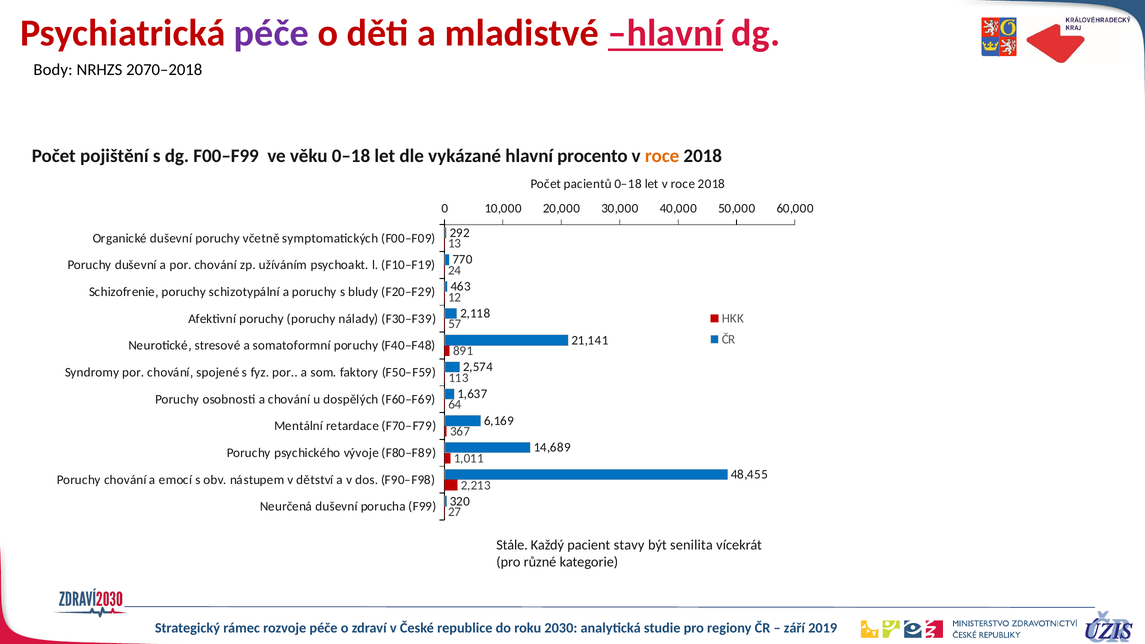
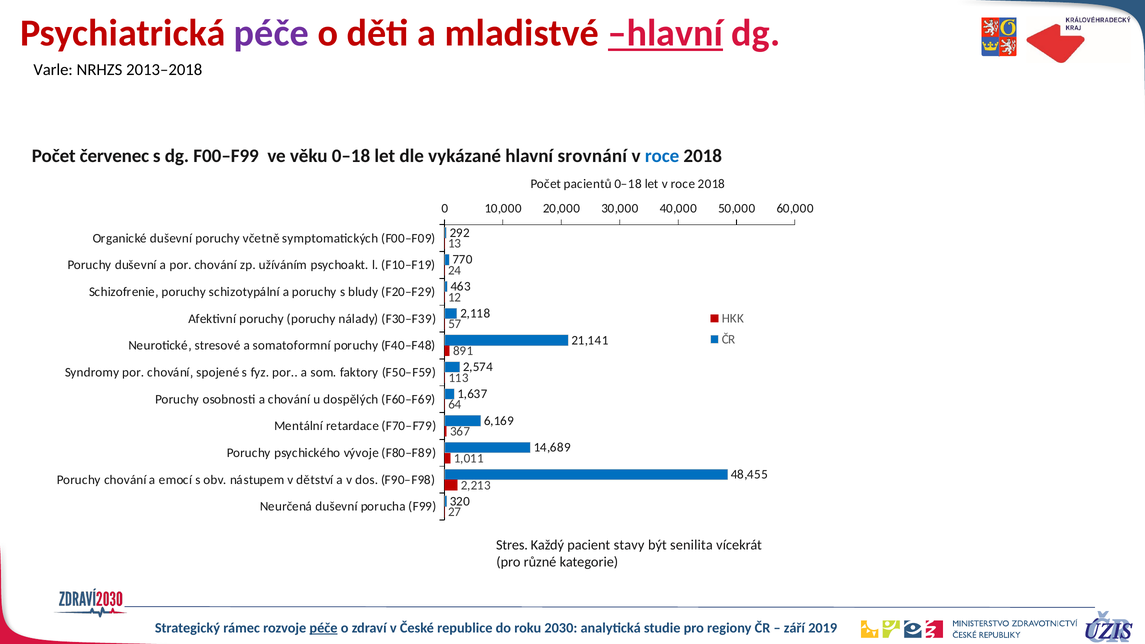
Body: Body -> Varle
2070–2018: 2070–2018 -> 2013–2018
pojištění: pojištění -> červenec
procento: procento -> srovnání
roce at (662, 156) colour: orange -> blue
Stále: Stále -> Stres
péče at (323, 628) underline: none -> present
